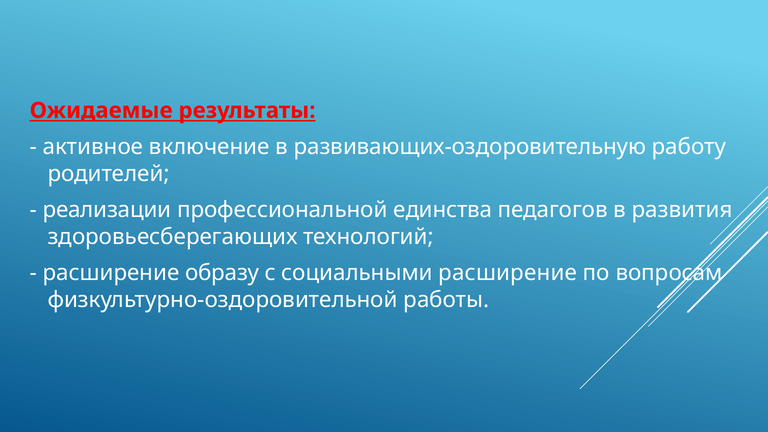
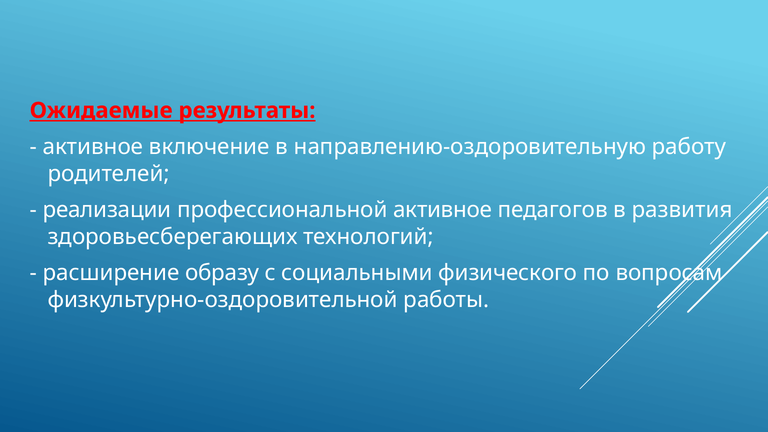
развивающих-оздоровительную: развивающих-оздоровительную -> направлению-оздоровительную
профессиональной единства: единства -> активное
социальными расширение: расширение -> физического
